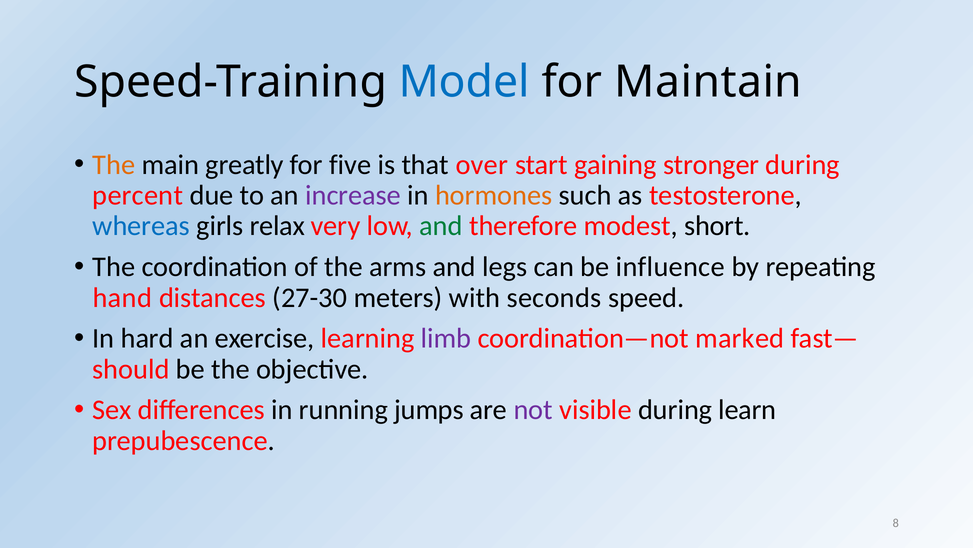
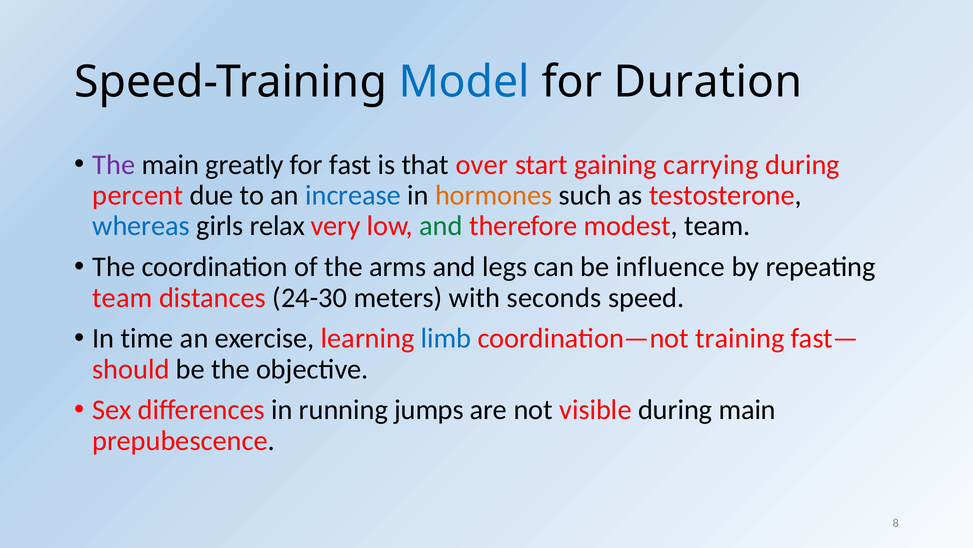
Maintain: Maintain -> Duration
The at (114, 165) colour: orange -> purple
five: five -> fast
stronger: stronger -> carrying
increase colour: purple -> blue
modest short: short -> team
hand at (122, 297): hand -> team
27-30: 27-30 -> 24-30
hard: hard -> time
limb colour: purple -> blue
marked: marked -> training
not colour: purple -> black
during learn: learn -> main
